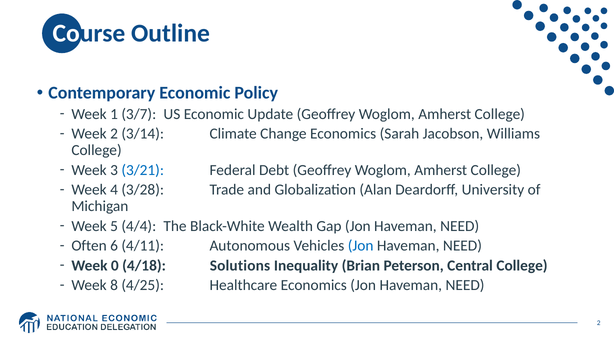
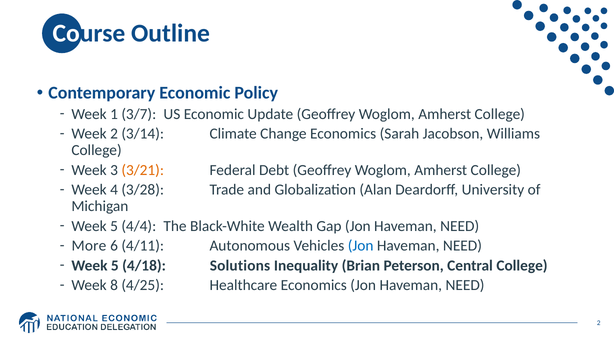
3/21 colour: blue -> orange
Often: Often -> More
0 at (115, 266): 0 -> 5
